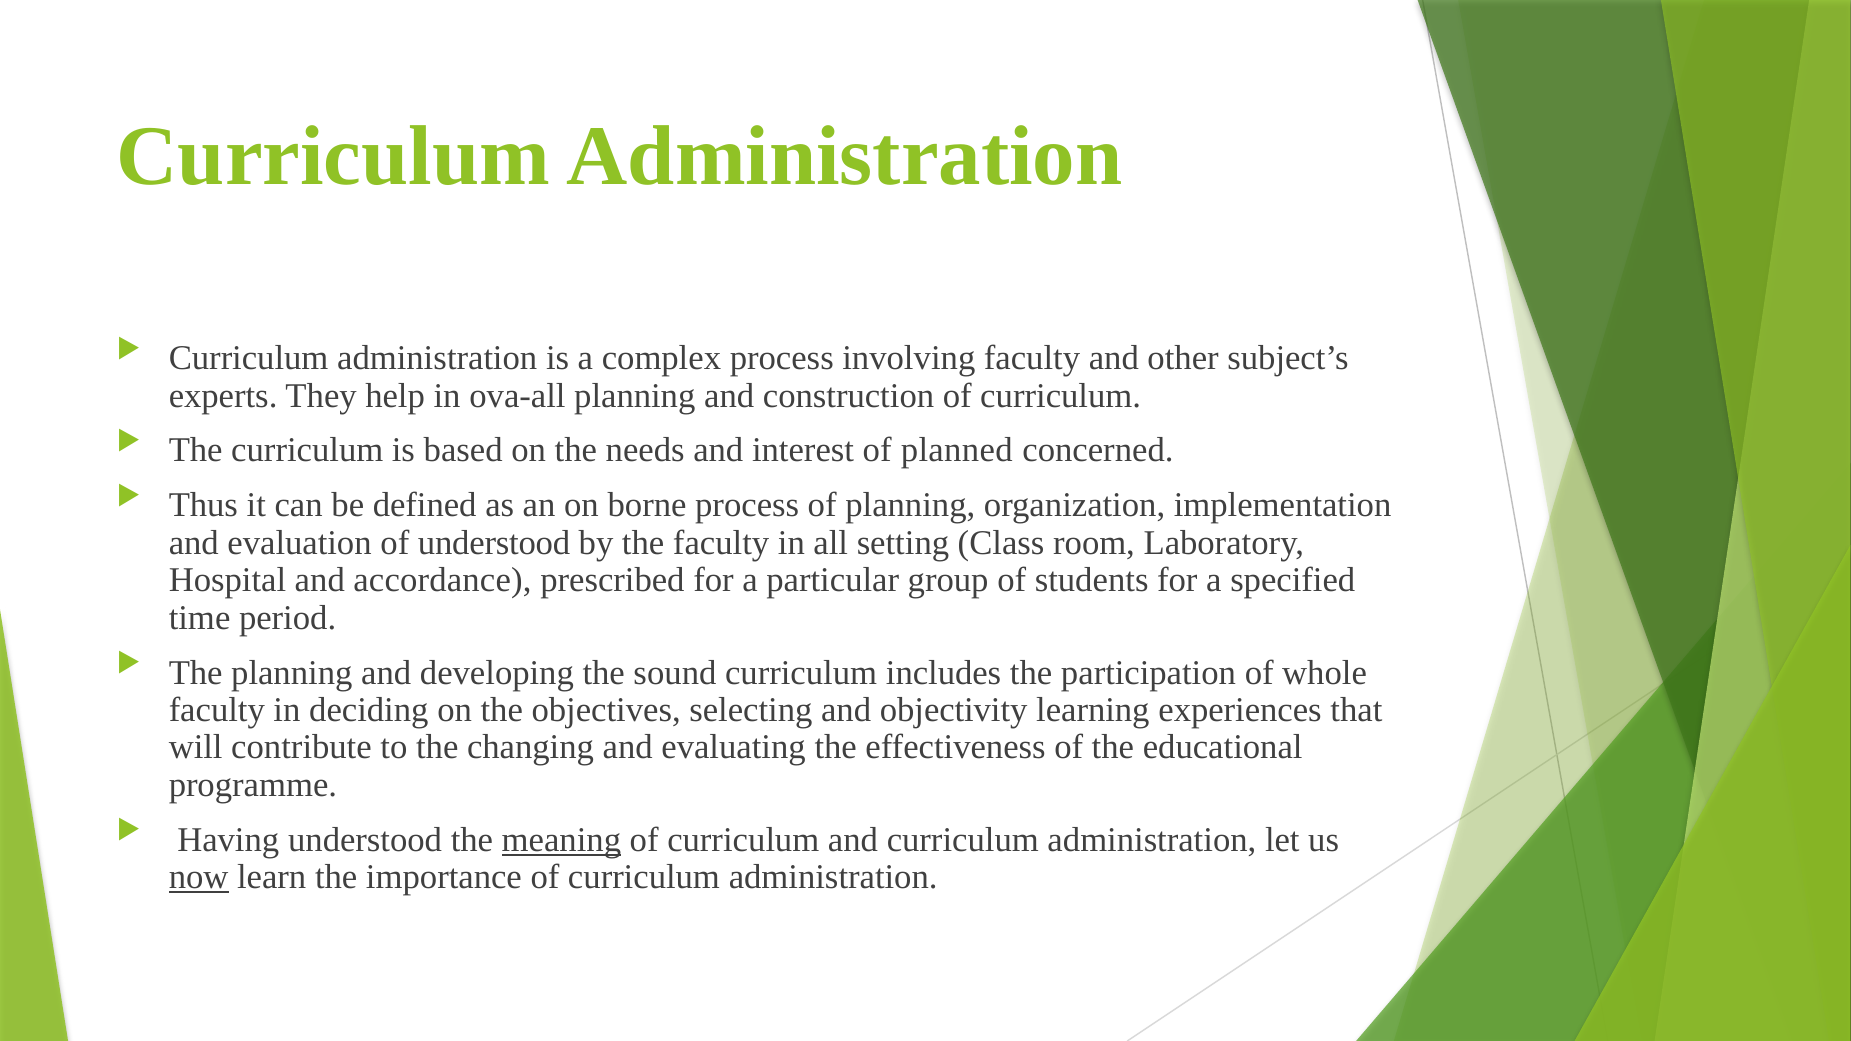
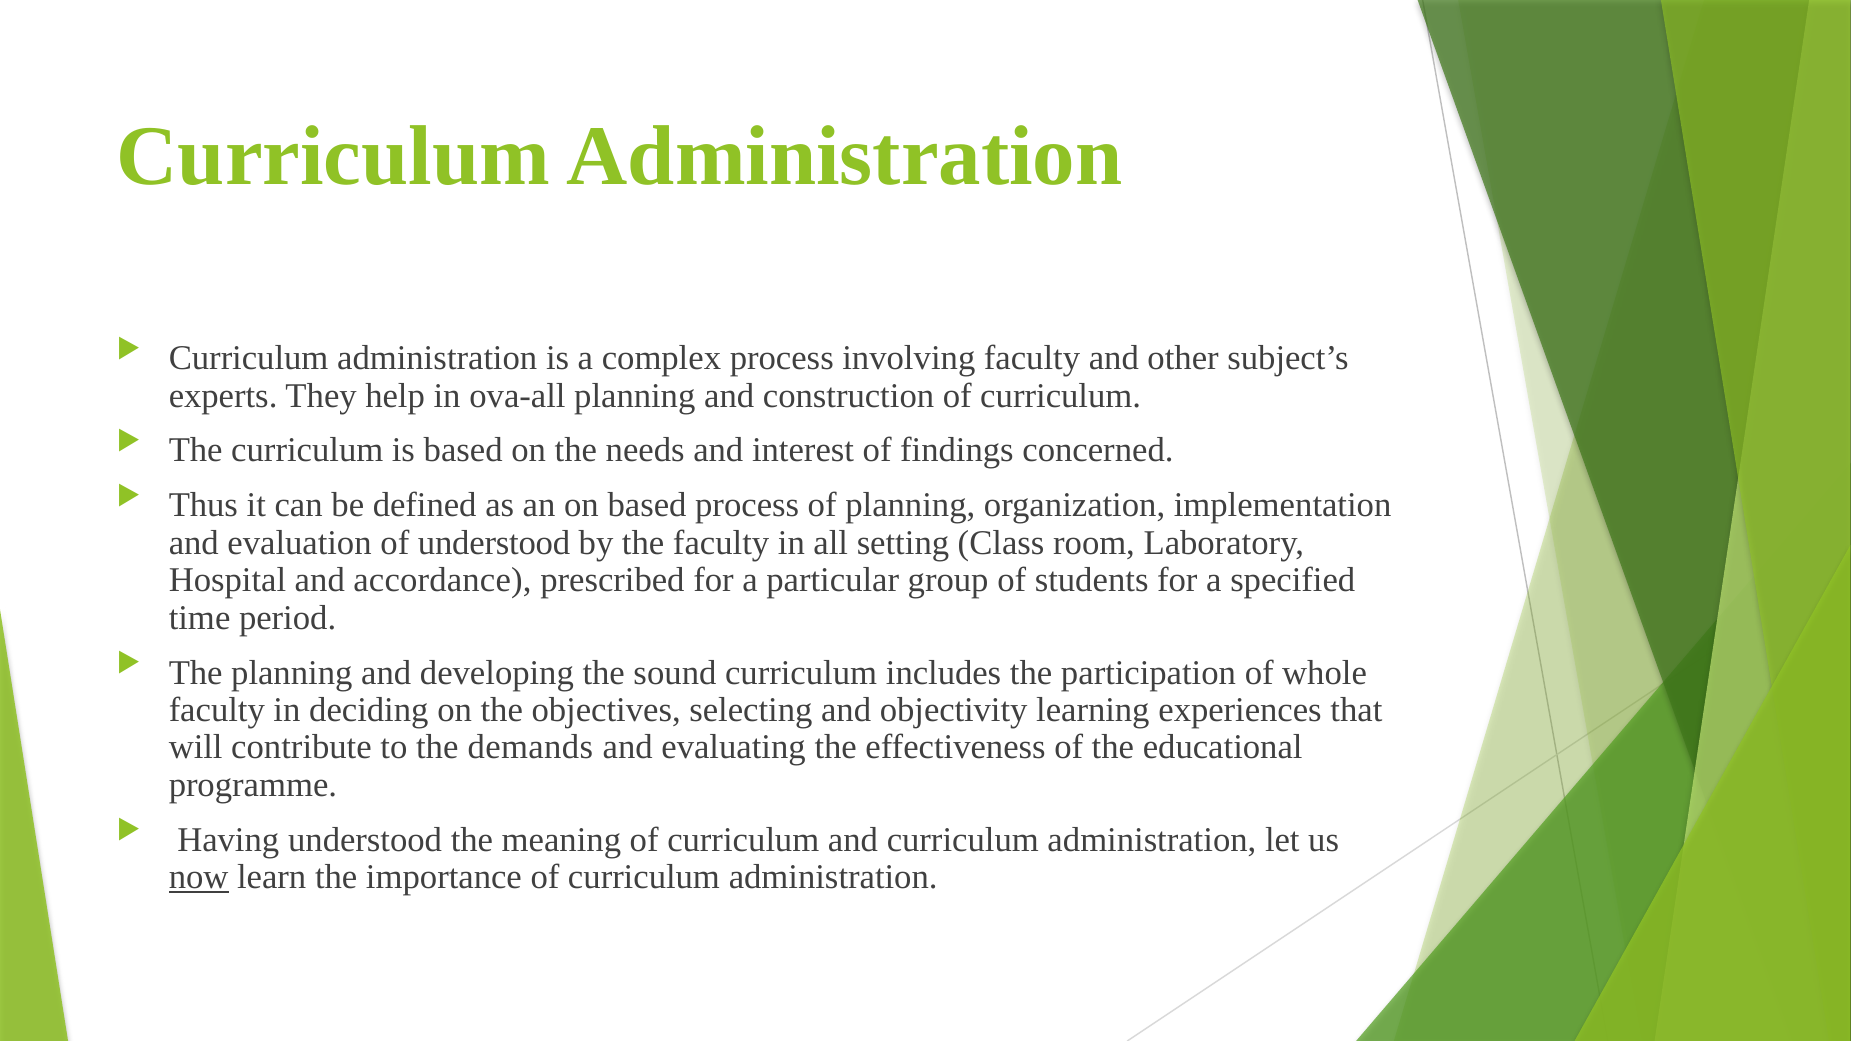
planned: planned -> findings
on borne: borne -> based
changing: changing -> demands
meaning underline: present -> none
